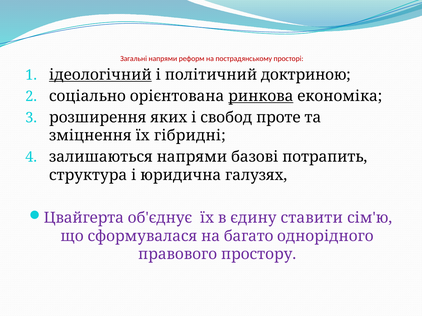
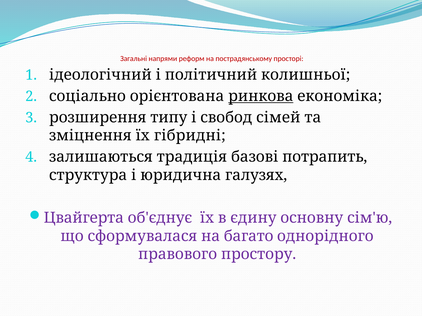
ідеологічний underline: present -> none
доктриною: доктриною -> колишньої
яких: яких -> типу
проте: проте -> сімей
залишаються напрями: напрями -> традиція
ставити: ставити -> основну
